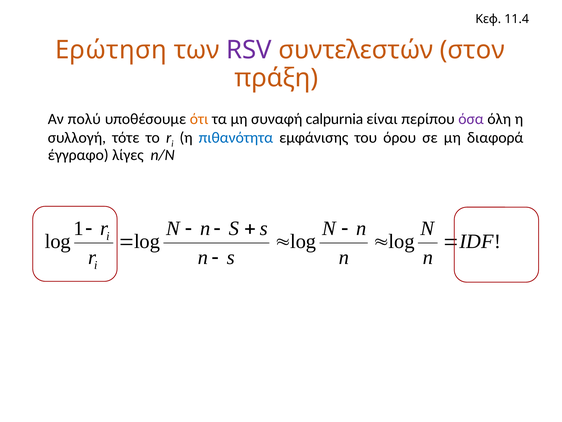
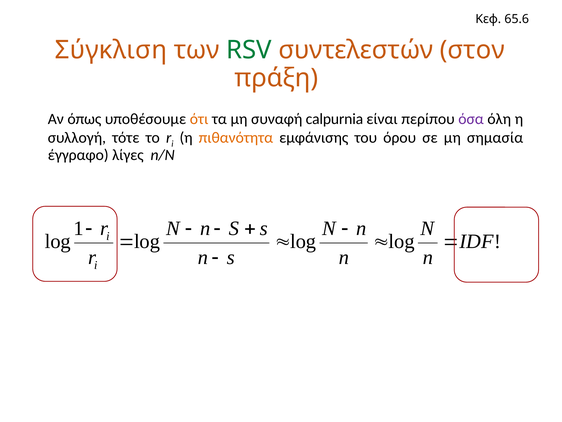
11.4: 11.4 -> 65.6
Ερώτηση: Ερώτηση -> Σύγκλιση
RSV colour: purple -> green
πολύ: πολύ -> όπως
πιθανότητα colour: blue -> orange
διαφορά: διαφορά -> σημασία
